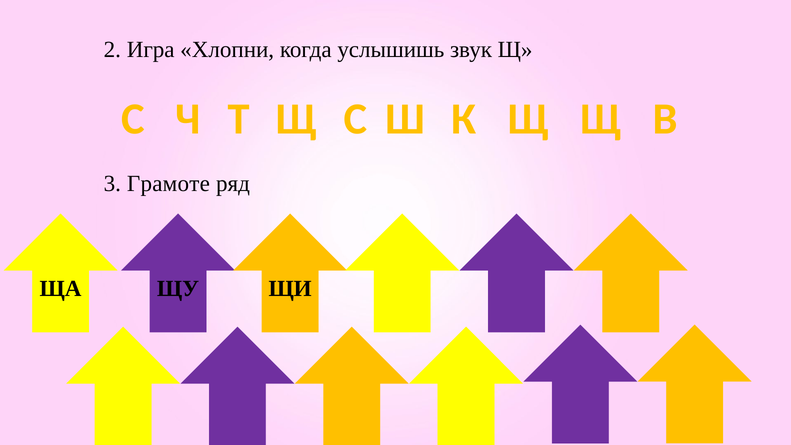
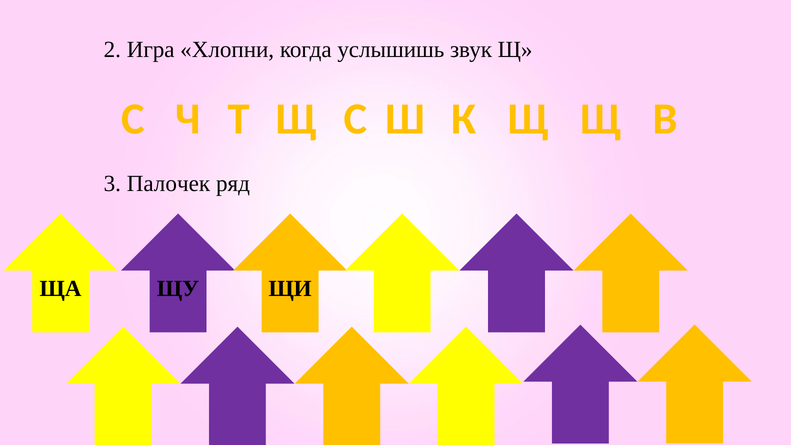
Грамоте: Грамоте -> Палочек
